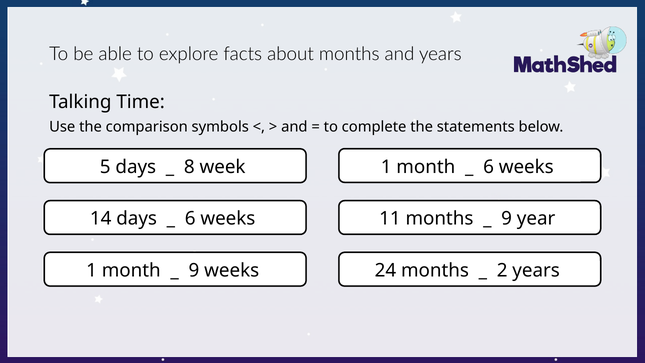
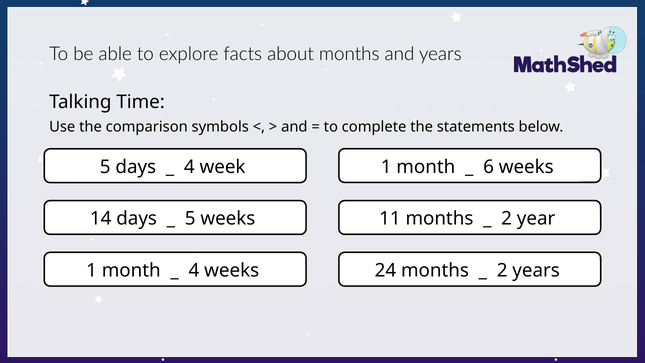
8 at (189, 167): 8 -> 4
6 at (190, 219): 6 -> 5
9 at (507, 219): 9 -> 2
9 at (194, 270): 9 -> 4
